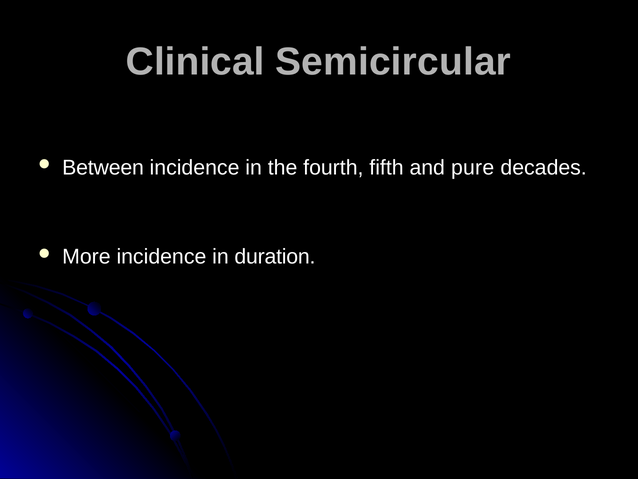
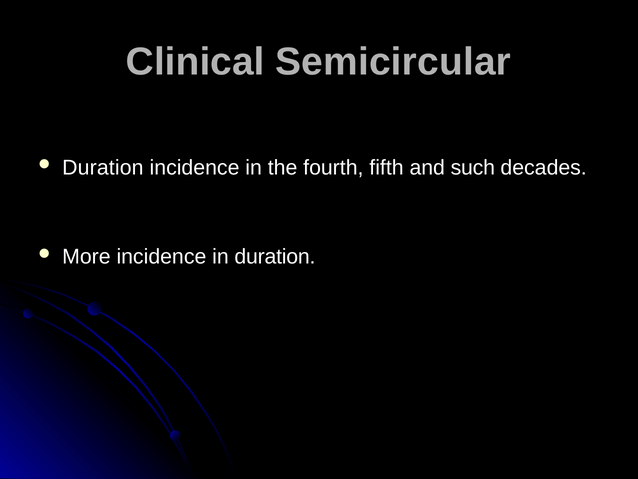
Between at (103, 167): Between -> Duration
pure: pure -> such
